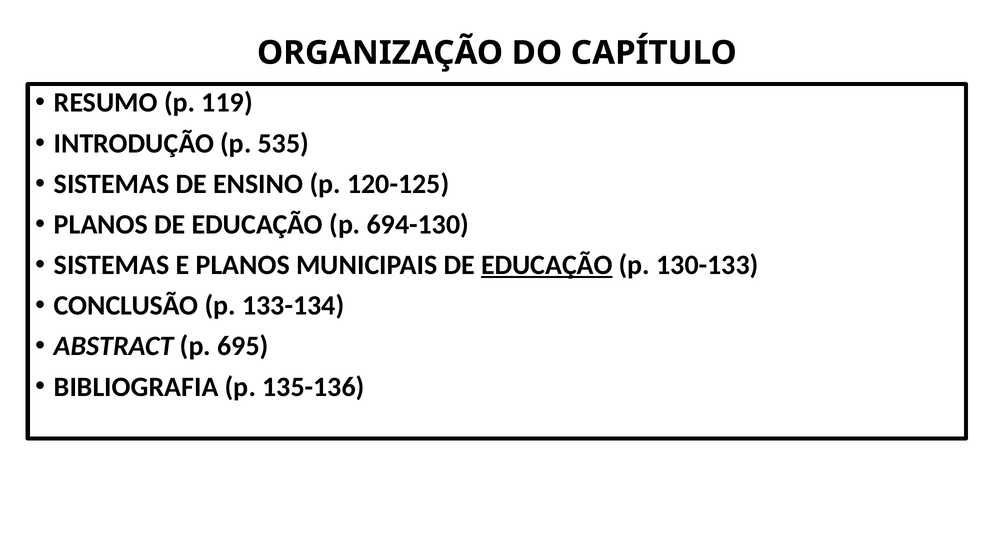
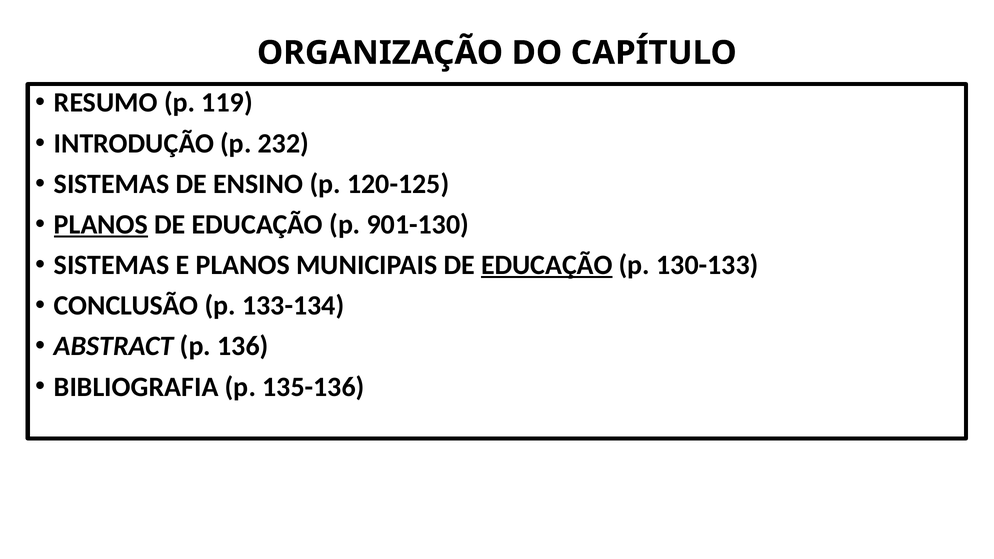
535: 535 -> 232
PLANOS at (101, 225) underline: none -> present
694-130: 694-130 -> 901-130
695: 695 -> 136
